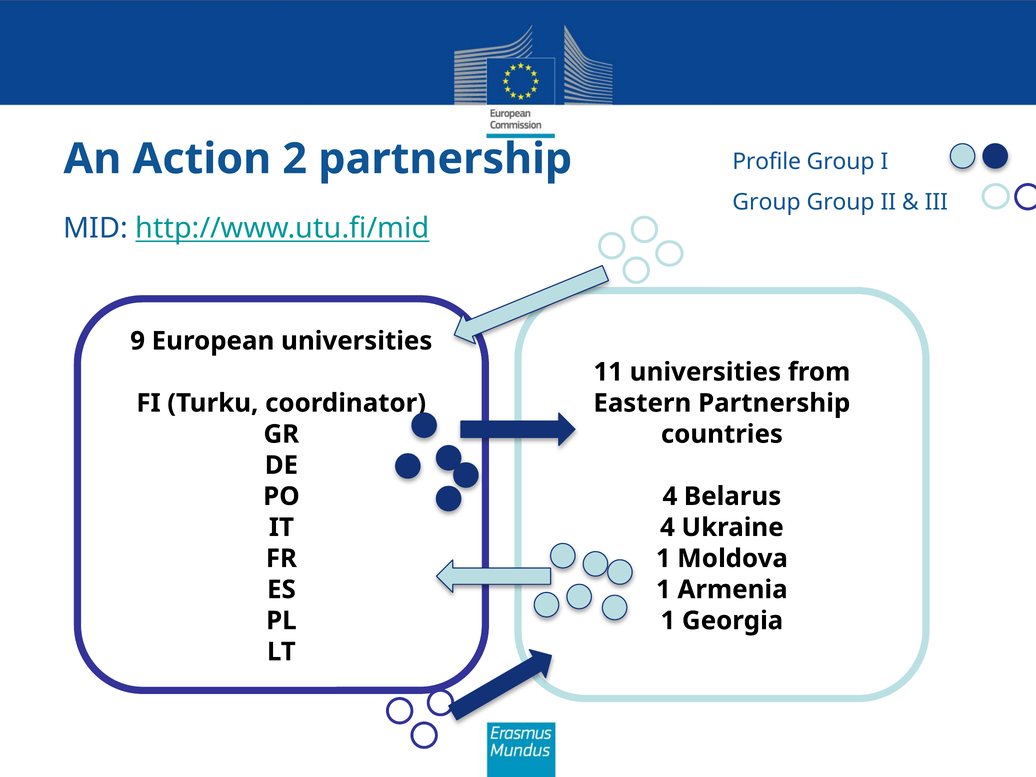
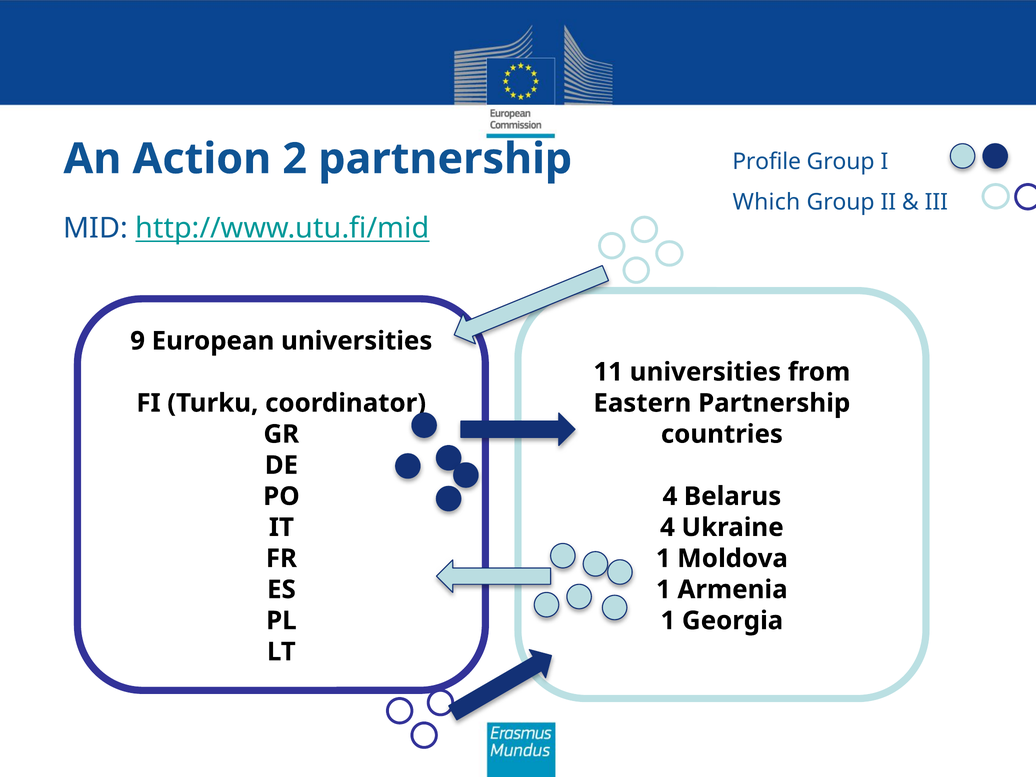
Group at (767, 202): Group -> Which
